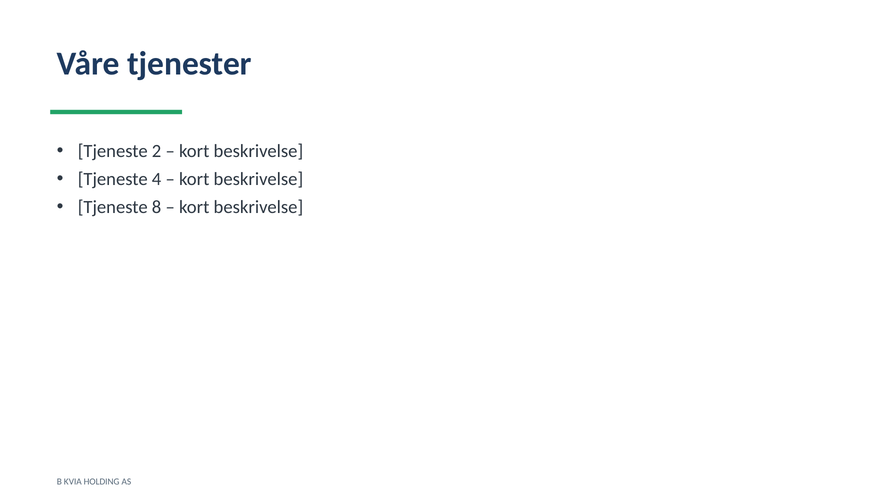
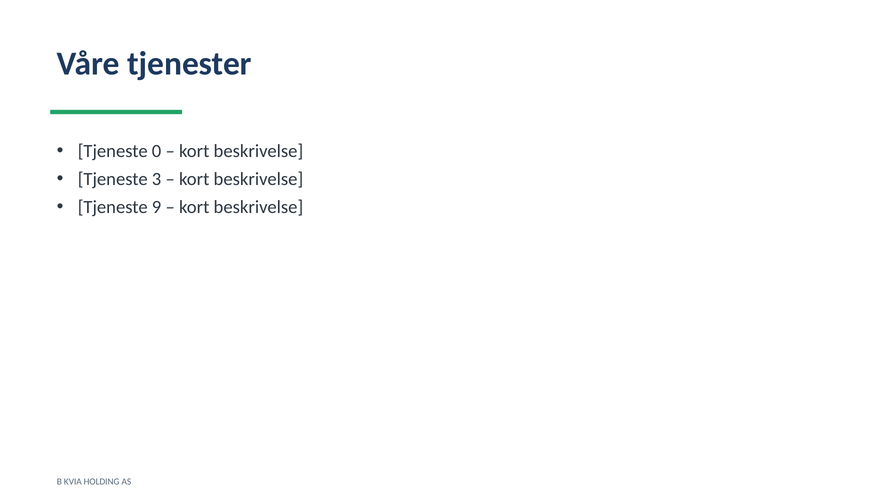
2: 2 -> 0
4: 4 -> 3
8: 8 -> 9
